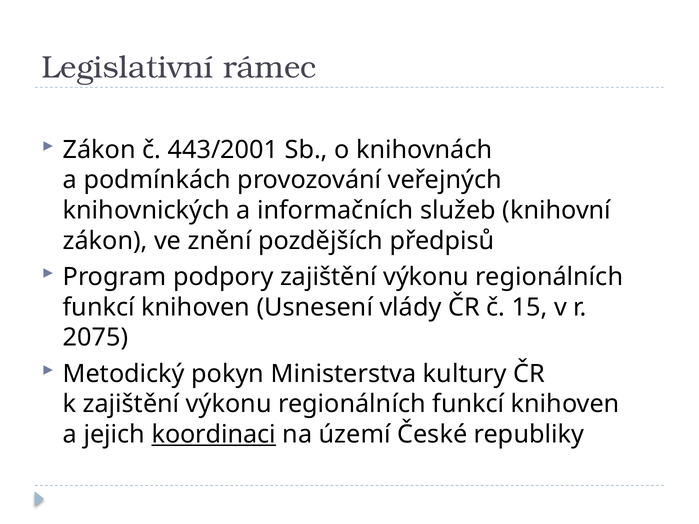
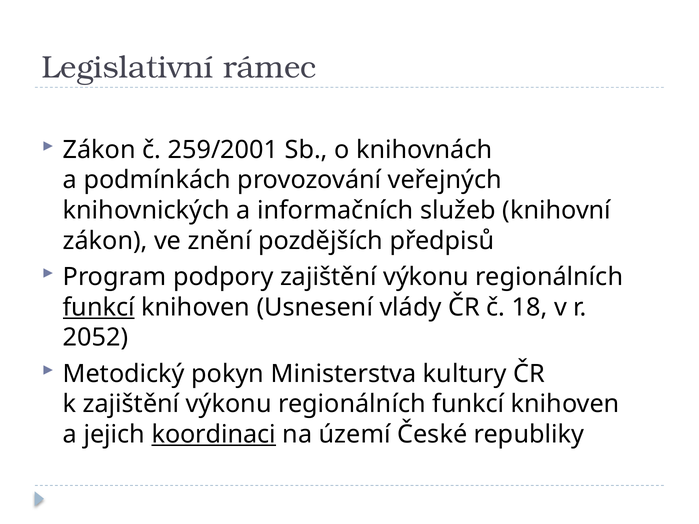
443/2001: 443/2001 -> 259/2001
funkcí at (99, 307) underline: none -> present
15: 15 -> 18
2075: 2075 -> 2052
